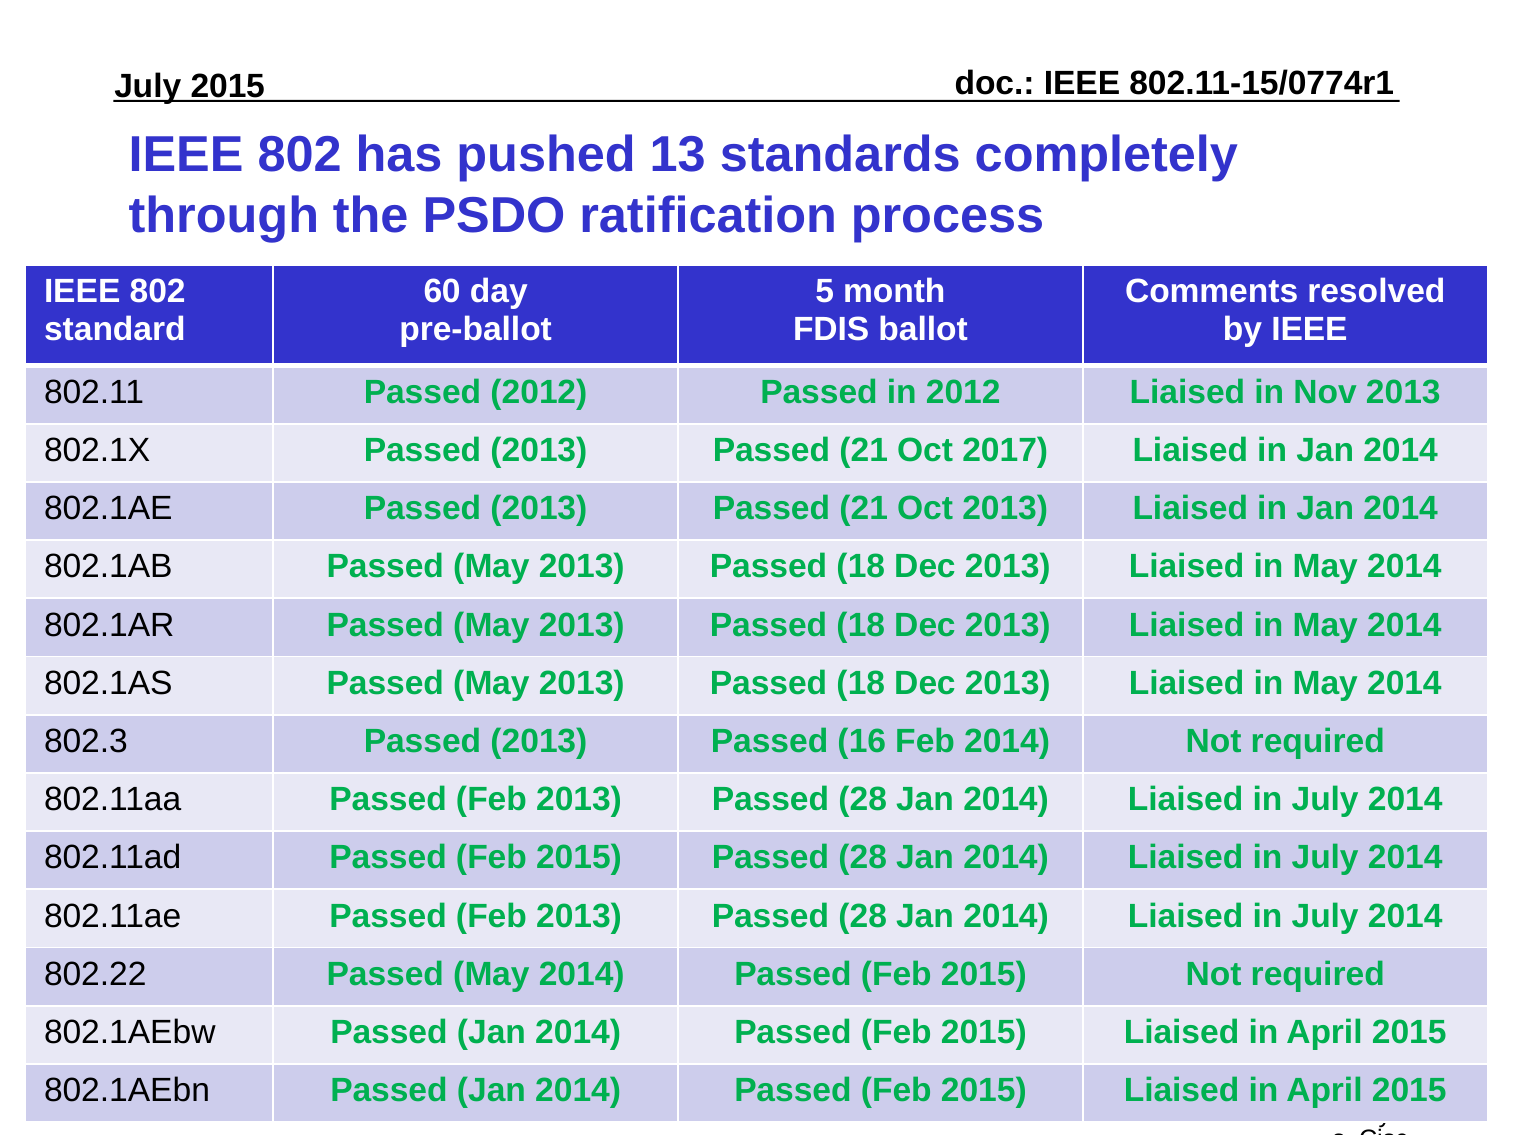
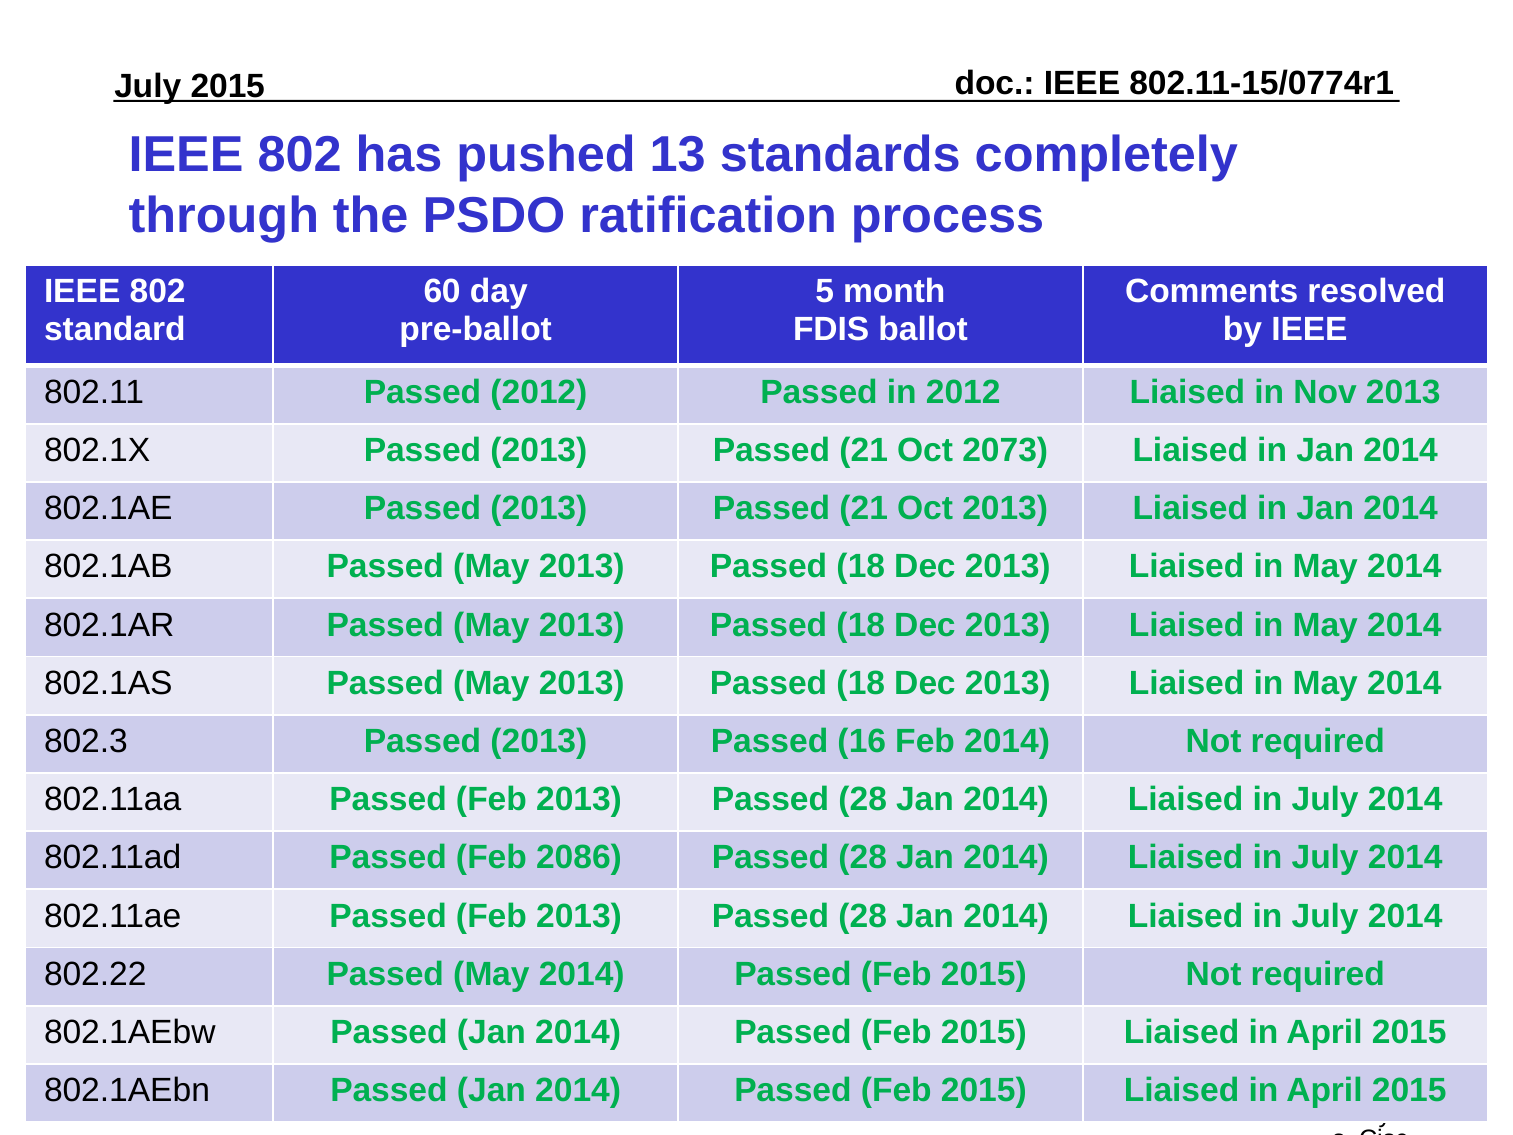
2017: 2017 -> 2073
802.11ad Passed Feb 2015: 2015 -> 2086
